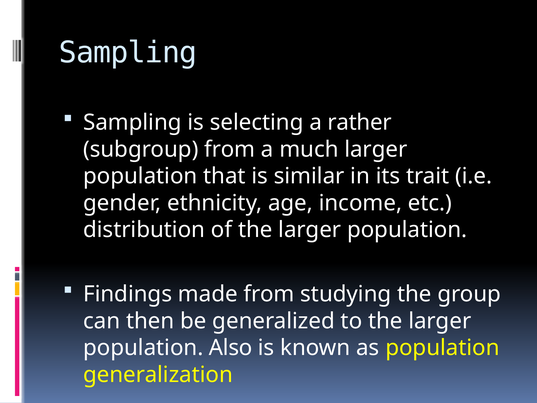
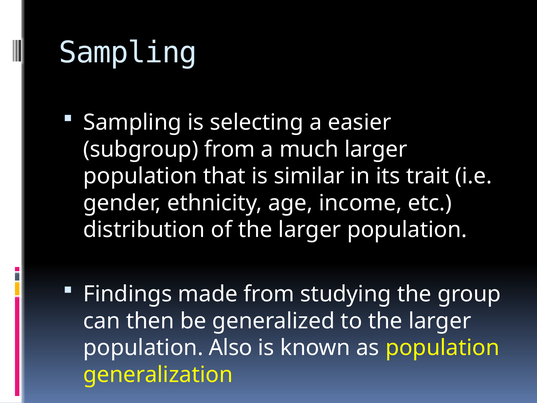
rather: rather -> easier
